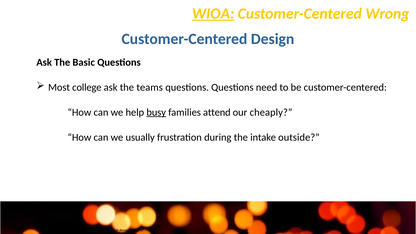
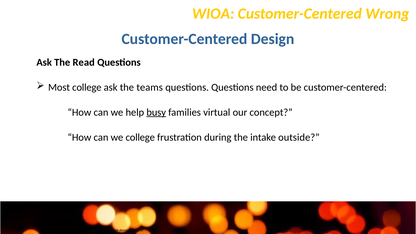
WIOA underline: present -> none
Basic: Basic -> Read
attend: attend -> virtual
cheaply: cheaply -> concept
we usually: usually -> college
